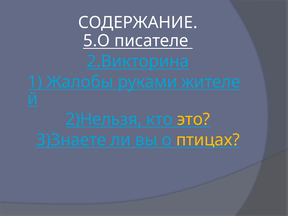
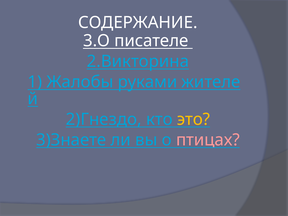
5.О: 5.О -> 3.О
2)Нельзя: 2)Нельзя -> 2)Гнездо
птицах colour: yellow -> pink
